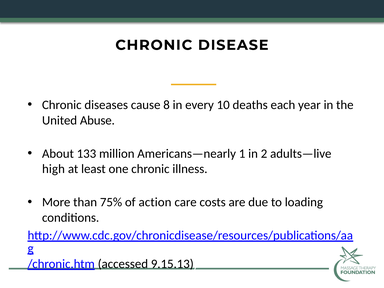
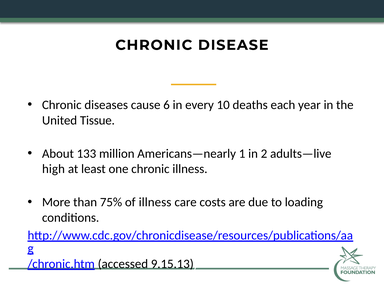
8: 8 -> 6
Abuse: Abuse -> Tissue
of action: action -> illness
